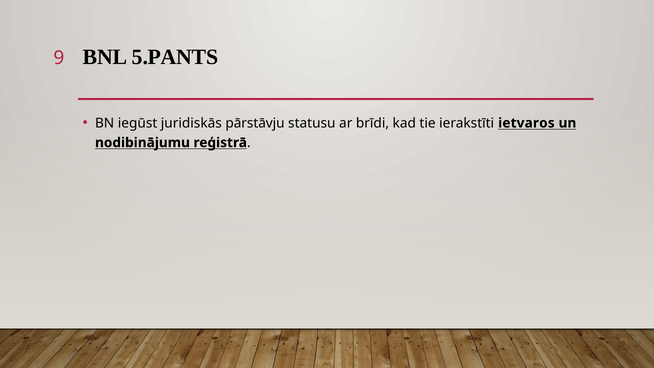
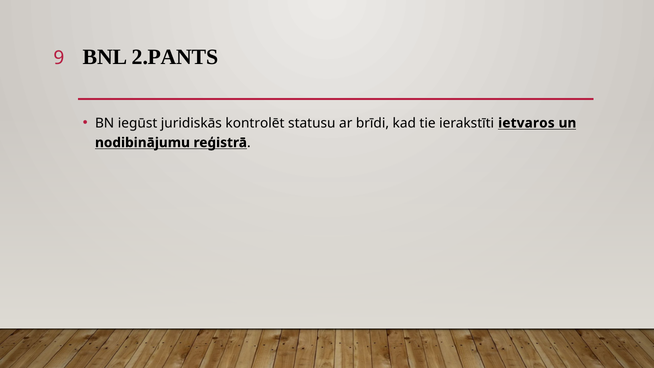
5.PANTS: 5.PANTS -> 2.PANTS
pārstāvju: pārstāvju -> kontrolēt
